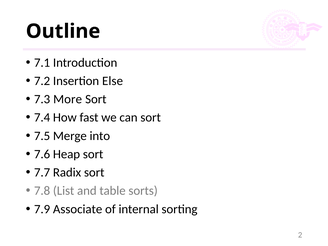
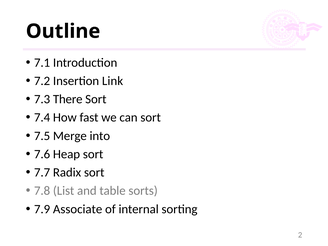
Else: Else -> Link
More: More -> There
